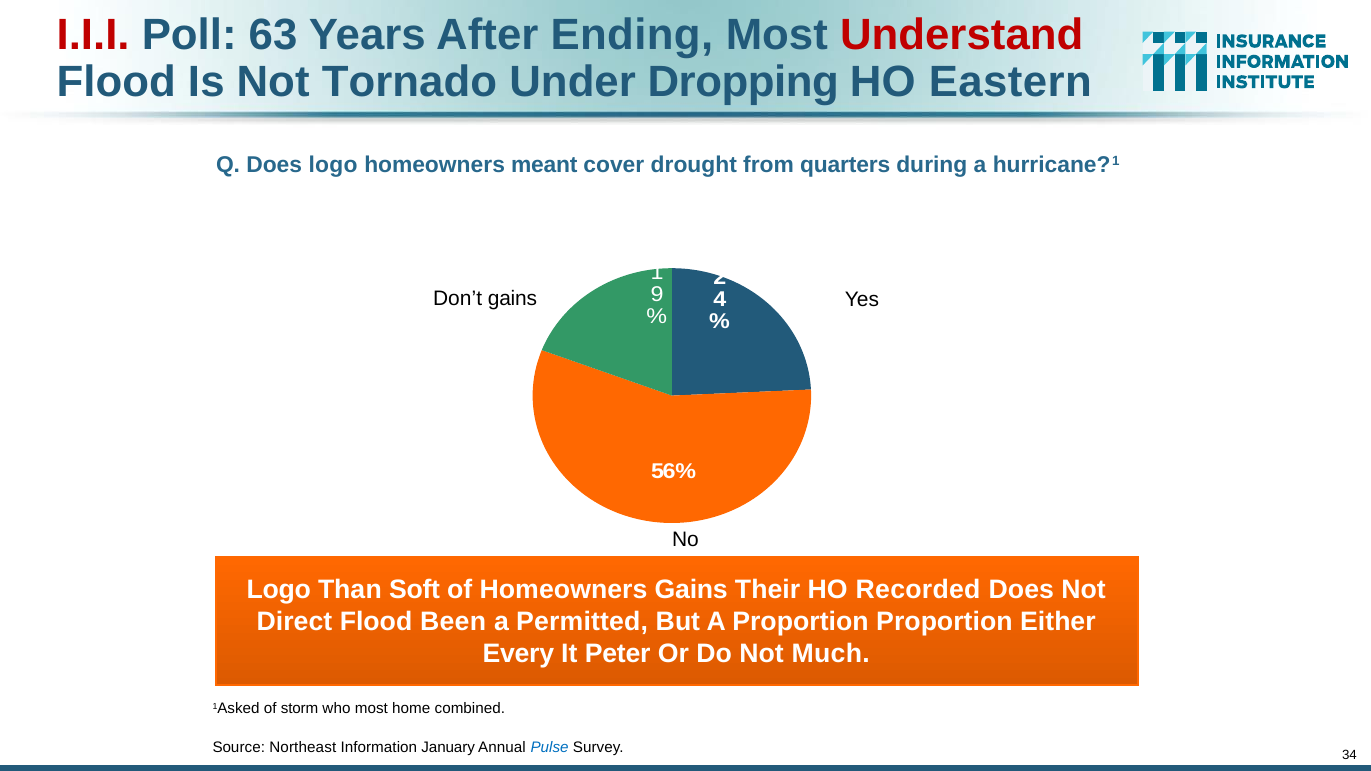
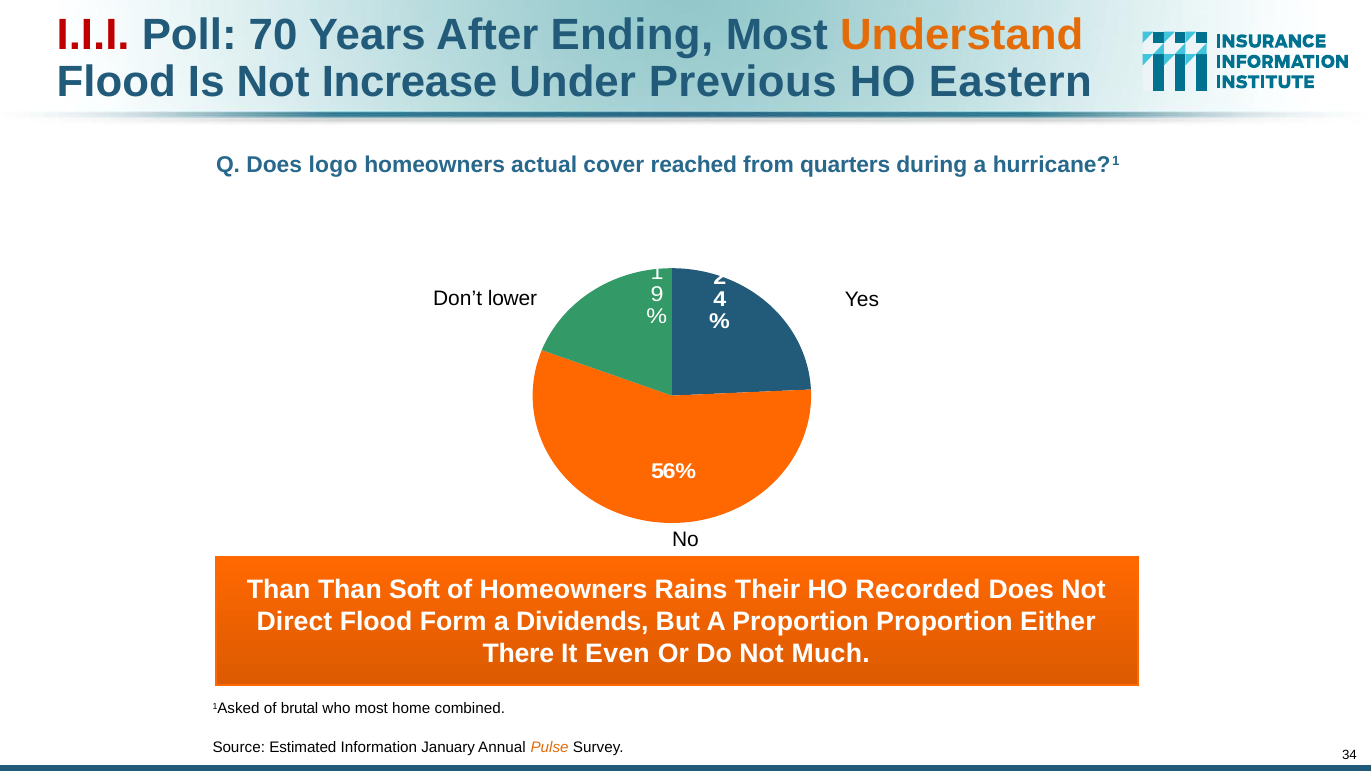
63: 63 -> 70
Understand colour: red -> orange
Tornado: Tornado -> Increase
Dropping: Dropping -> Previous
meant: meant -> actual
drought: drought -> reached
Don’t gains: gains -> lower
Logo at (279, 590): Logo -> Than
Homeowners Gains: Gains -> Rains
Been: Been -> Form
Permitted: Permitted -> Dividends
Every: Every -> There
Peter: Peter -> Even
storm: storm -> brutal
Northeast: Northeast -> Estimated
Pulse colour: blue -> orange
